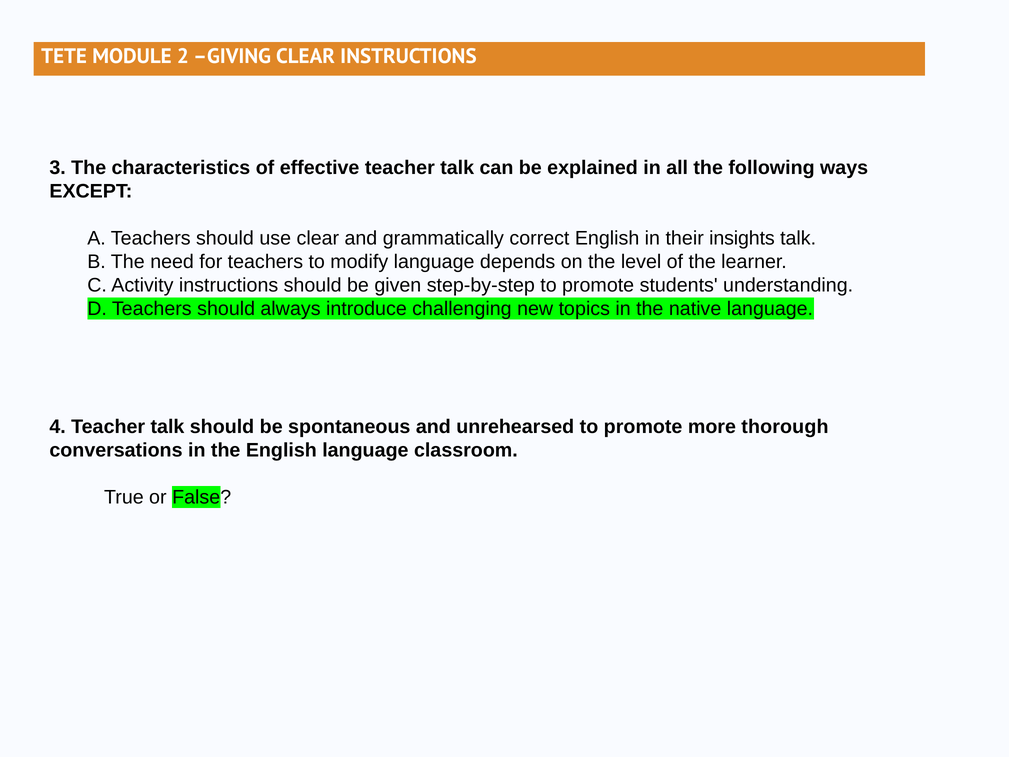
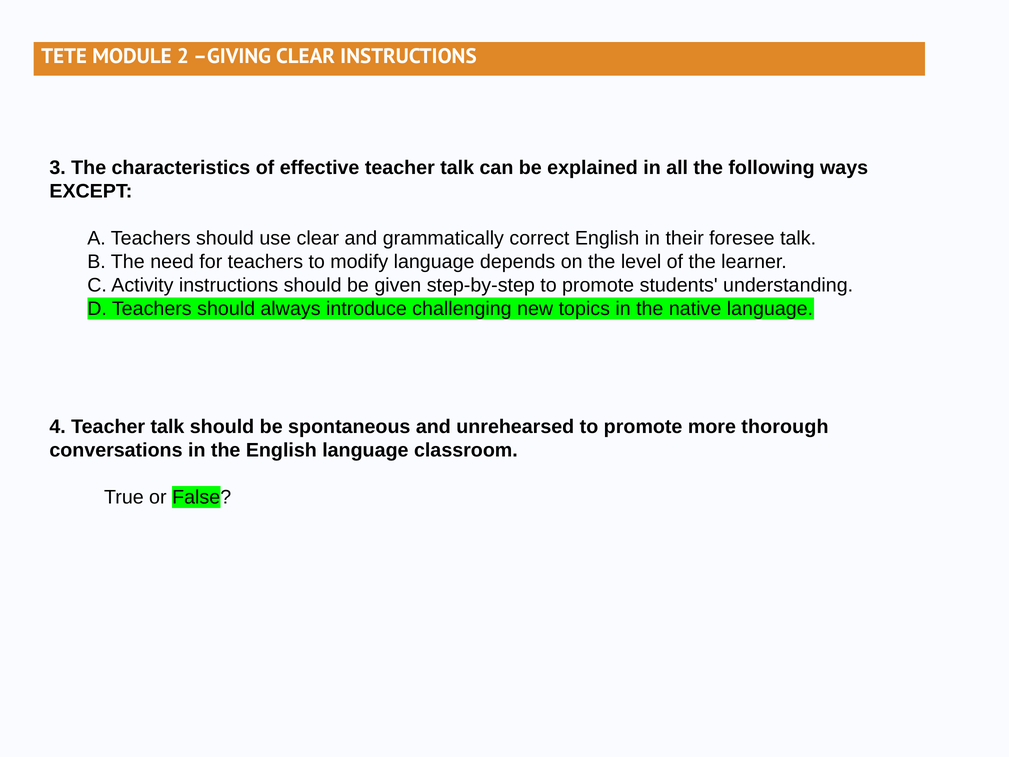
insights: insights -> foresee
